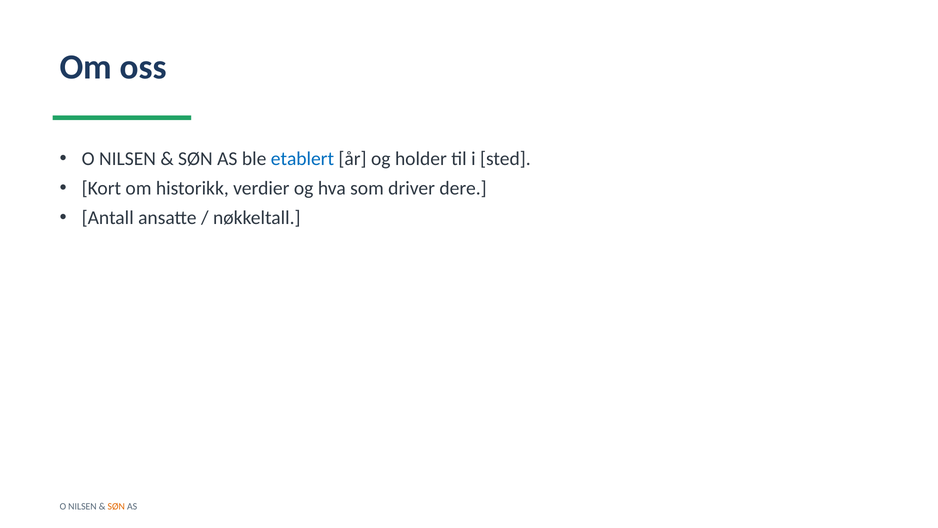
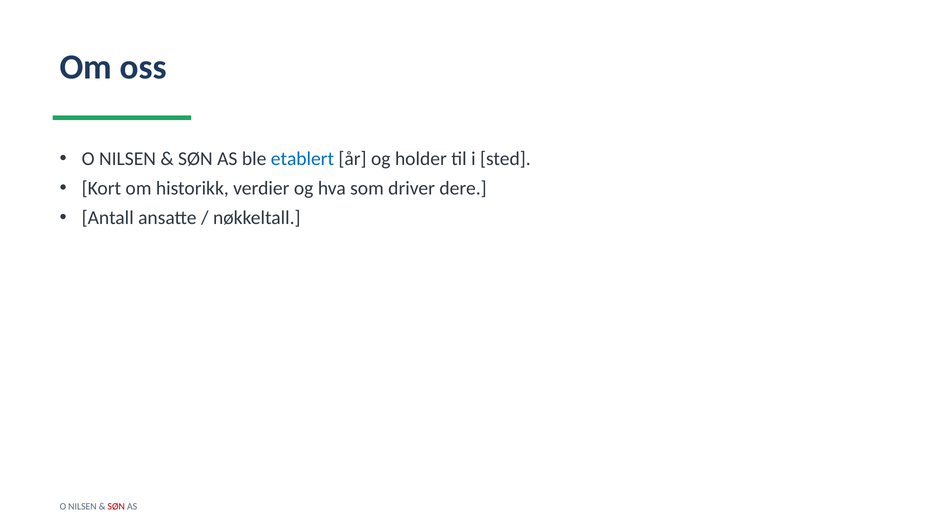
SØN at (116, 506) colour: orange -> red
